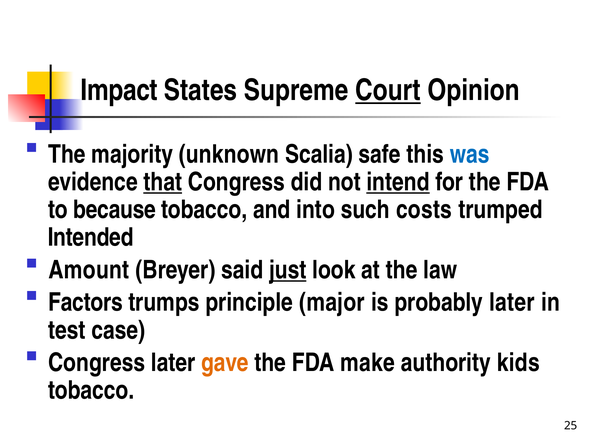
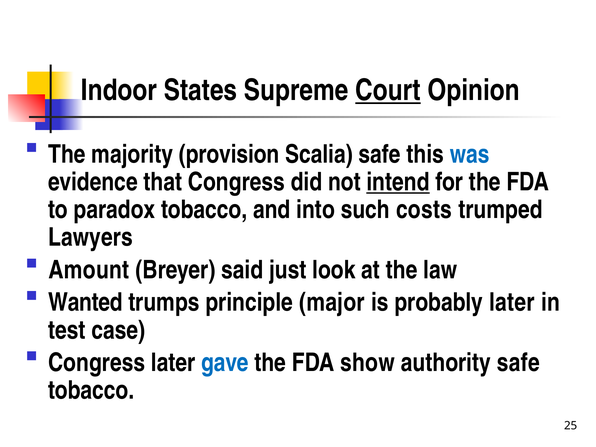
Impact: Impact -> Indoor
unknown: unknown -> provision
that underline: present -> none
because: because -> paradox
Intended: Intended -> Lawyers
just underline: present -> none
Factors: Factors -> Wanted
gave colour: orange -> blue
make: make -> show
authority kids: kids -> safe
